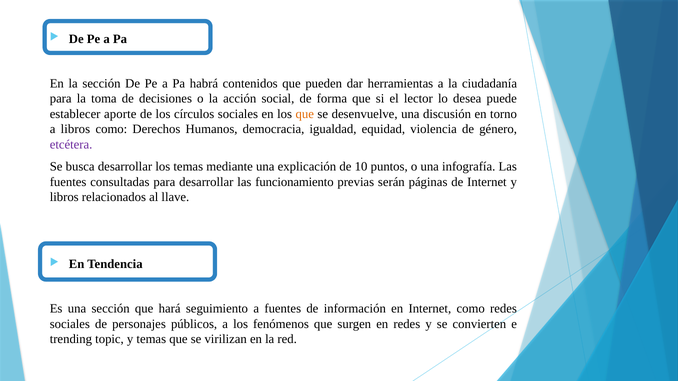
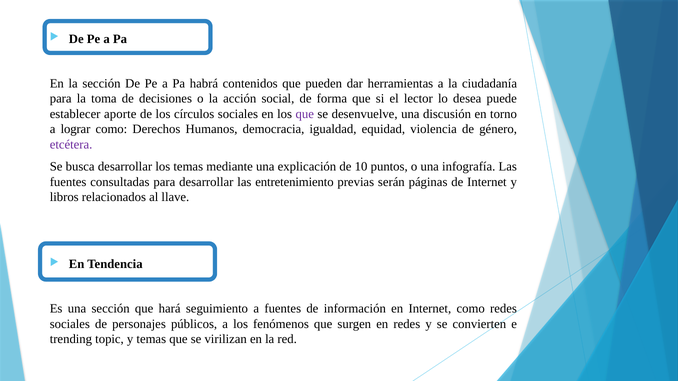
que at (305, 114) colour: orange -> purple
a libros: libros -> lograr
funcionamiento: funcionamiento -> entretenimiento
